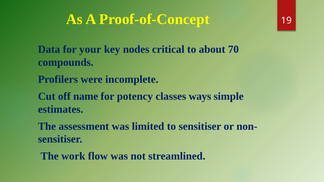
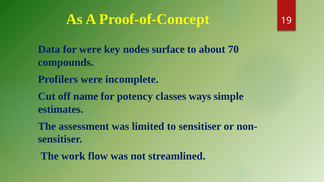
for your: your -> were
critical: critical -> surface
